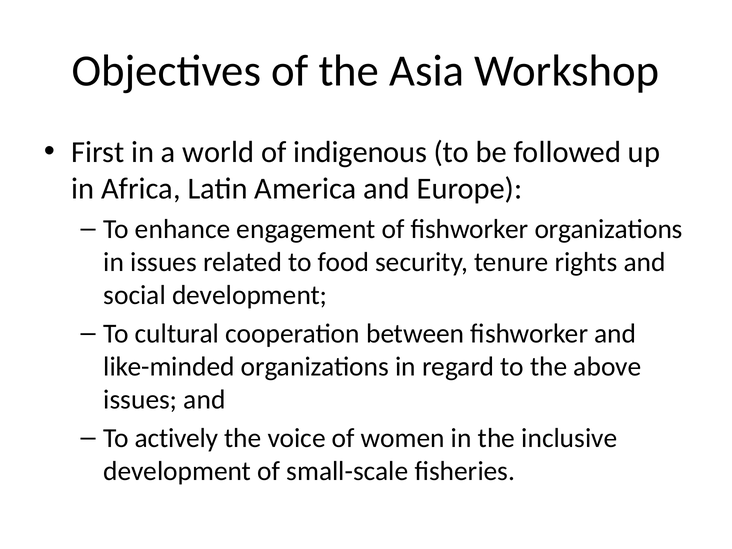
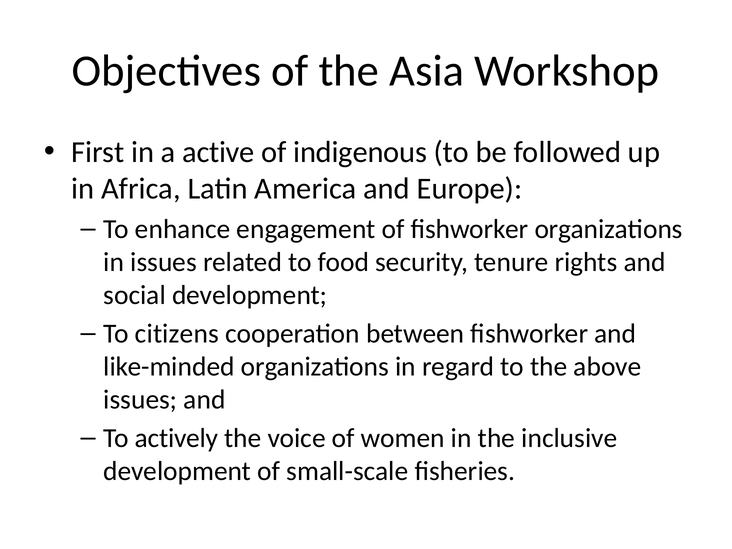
world: world -> active
cultural: cultural -> citizens
